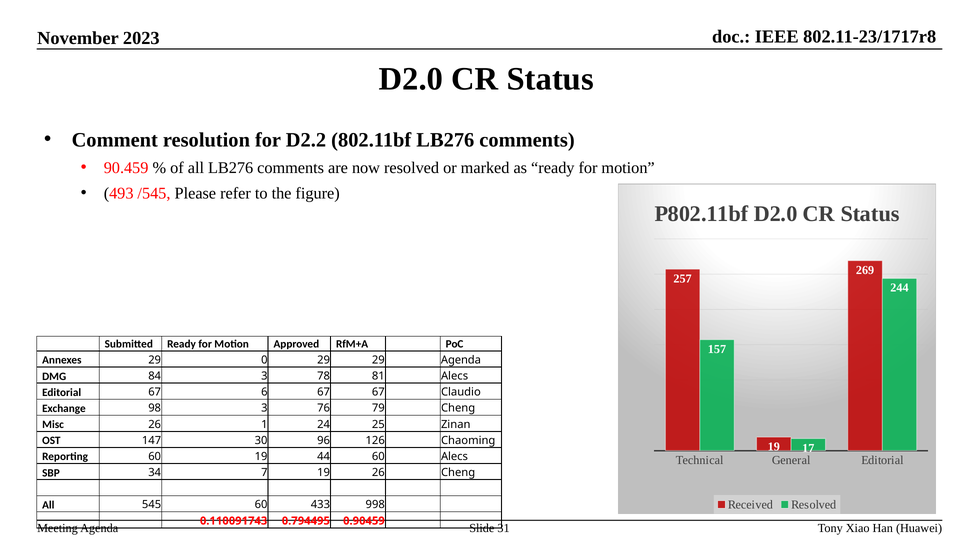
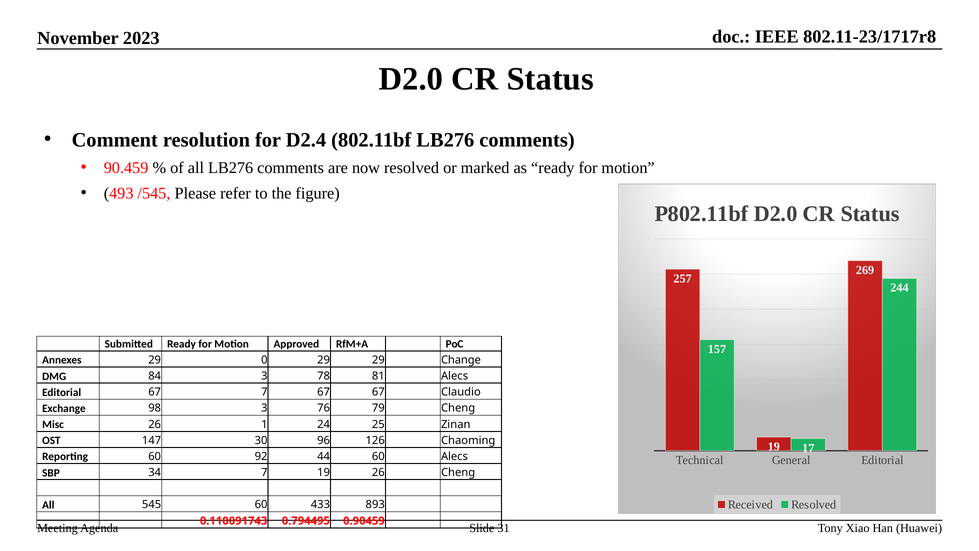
D2.2: D2.2 -> D2.4
29 Agenda: Agenda -> Change
67 6: 6 -> 7
60 19: 19 -> 92
998: 998 -> 893
